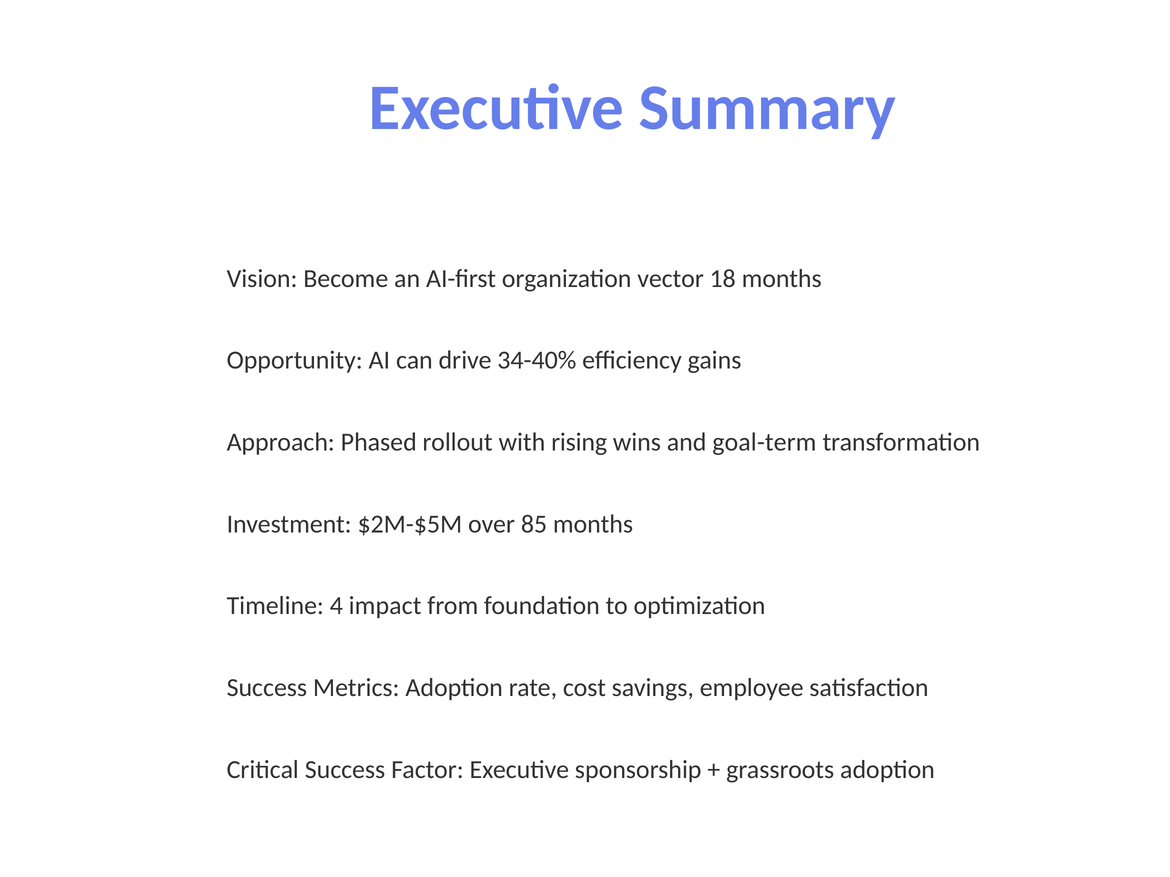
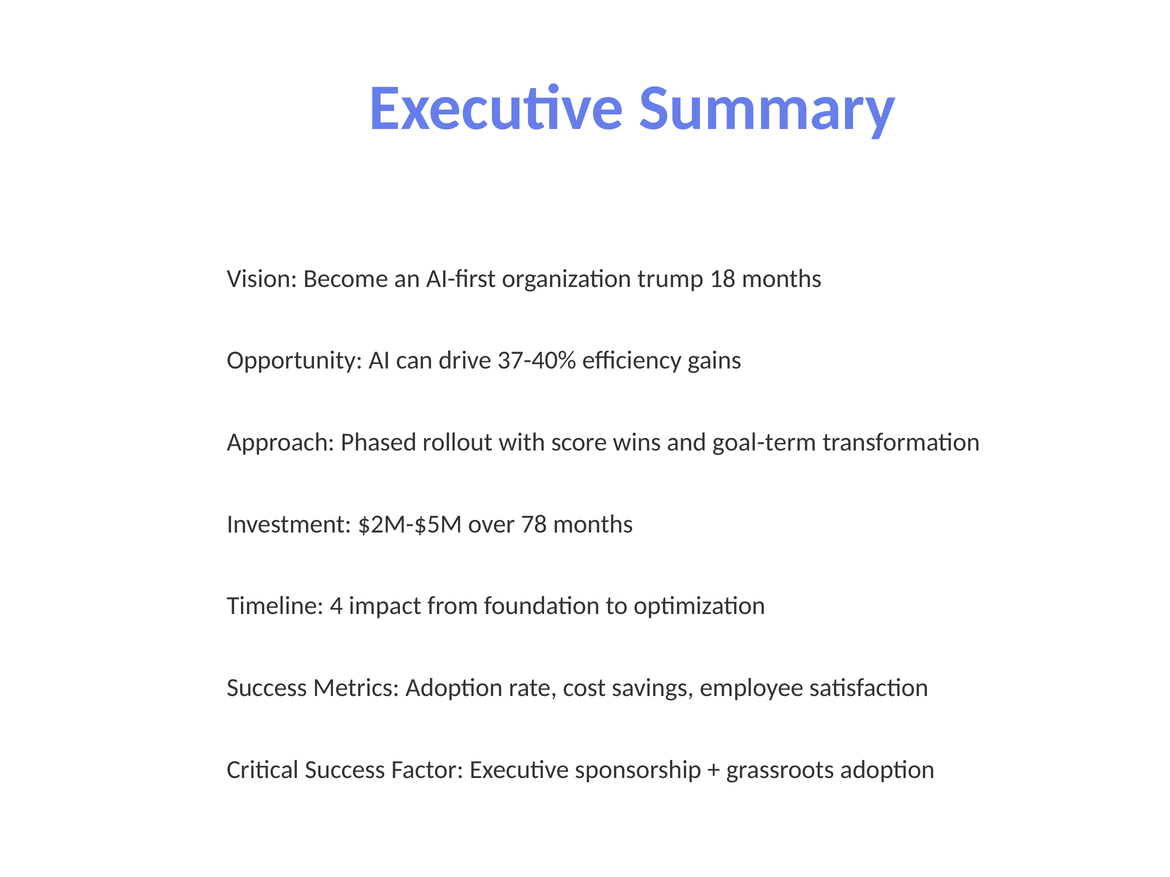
vector: vector -> trump
34-40%: 34-40% -> 37-40%
rising: rising -> score
85: 85 -> 78
